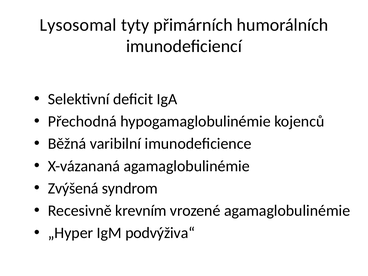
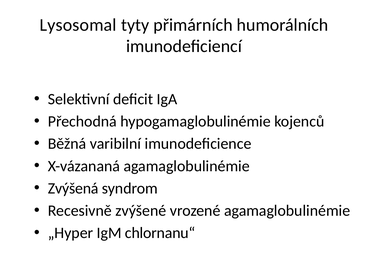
krevním: krevním -> zvýšené
podvýživa“: podvýživa“ -> chlornanu“
